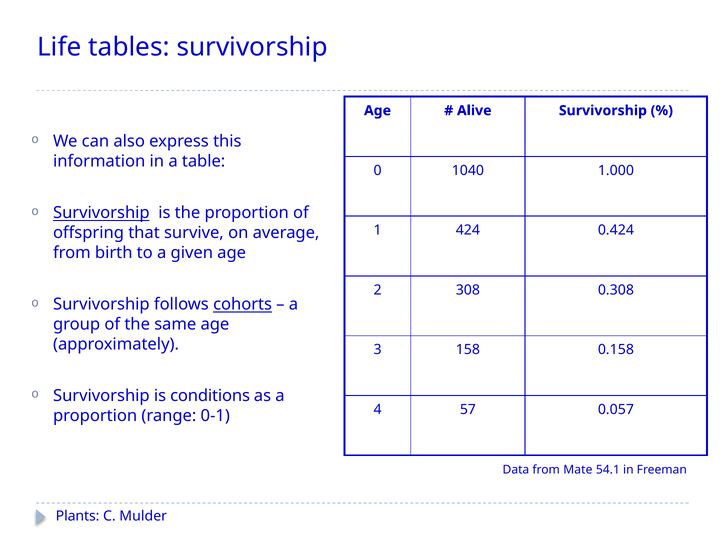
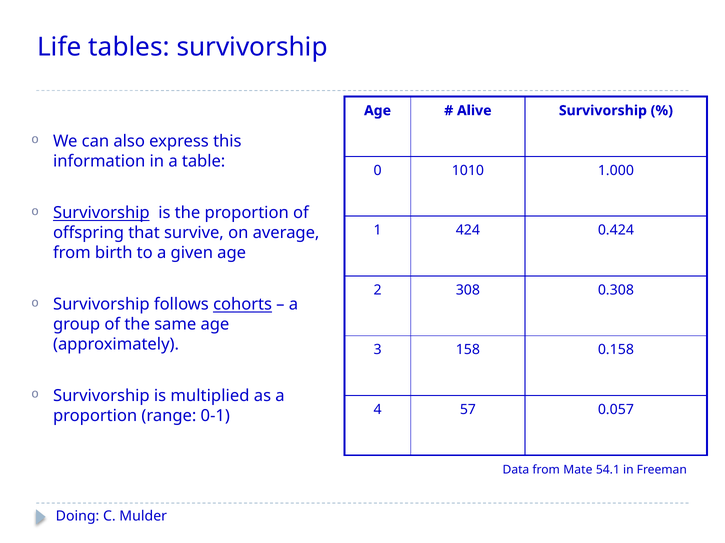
1040: 1040 -> 1010
conditions: conditions -> multiplied
Plants: Plants -> Doing
